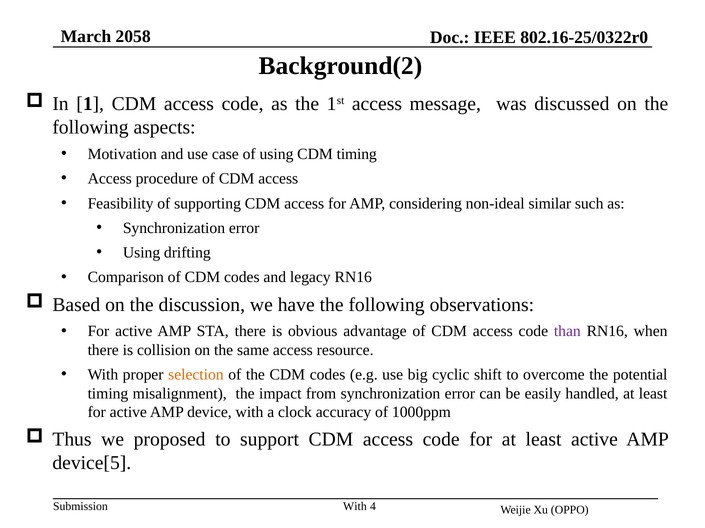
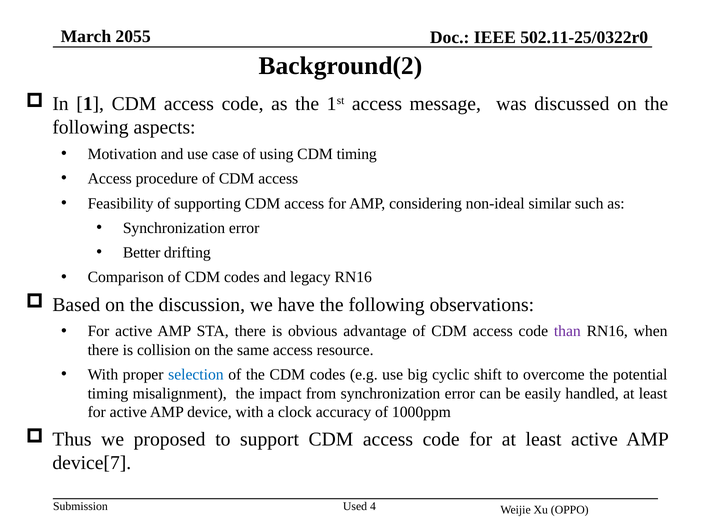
2058: 2058 -> 2055
802.16-25/0322r0: 802.16-25/0322r0 -> 502.11-25/0322r0
Using at (142, 253): Using -> Better
selection colour: orange -> blue
device[5: device[5 -> device[7
With at (355, 507): With -> Used
